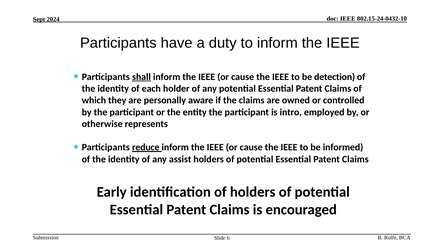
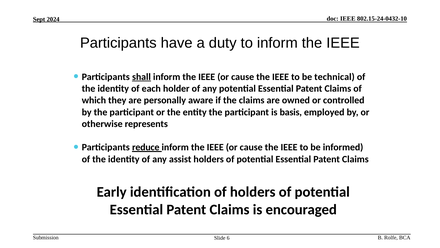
detection: detection -> technical
intro: intro -> basis
